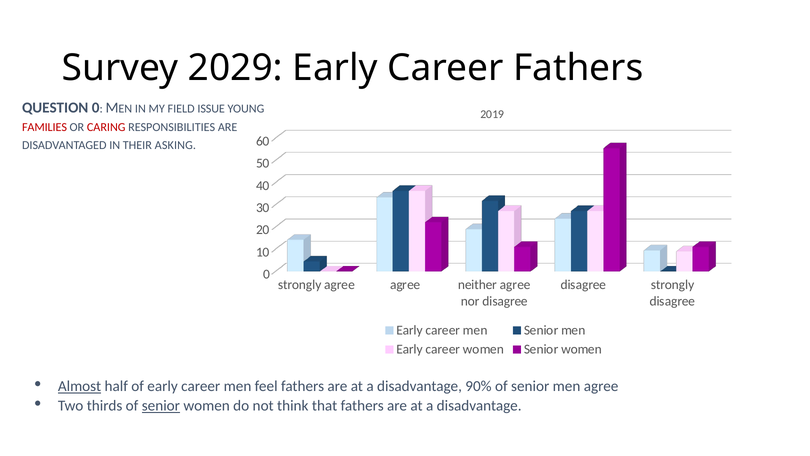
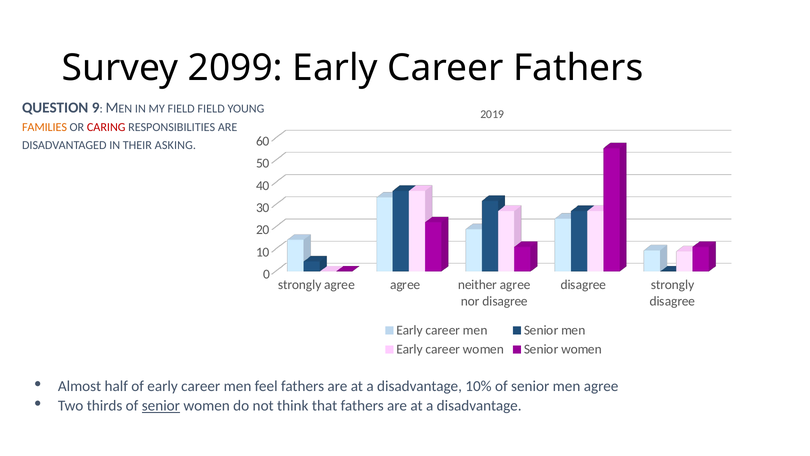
2029: 2029 -> 2099
QUESTION 0: 0 -> 9
FIELD ISSUE: ISSUE -> FIELD
FAMILIES colour: red -> orange
Almost underline: present -> none
90%: 90% -> 10%
